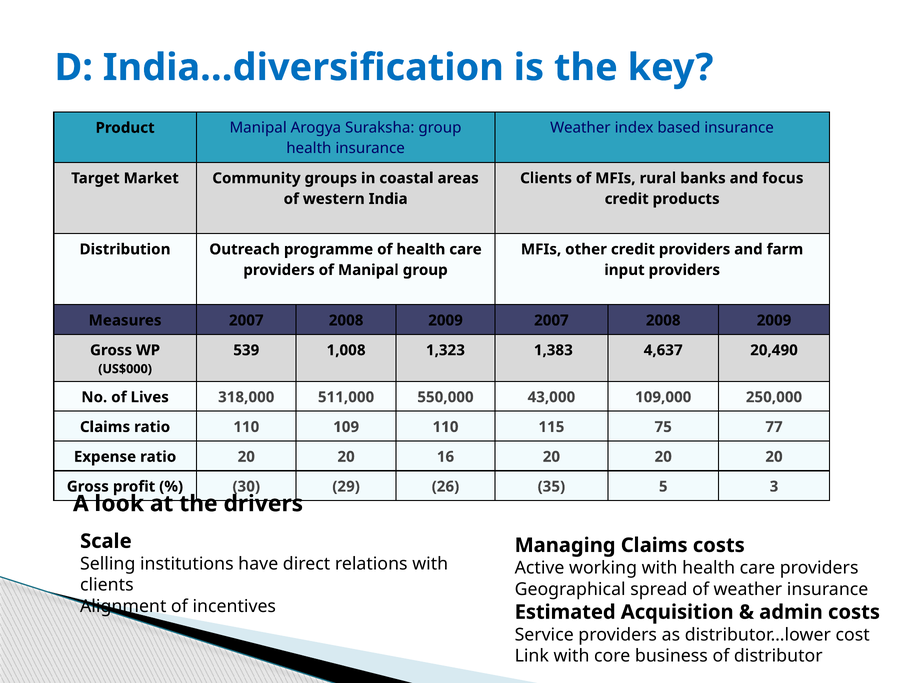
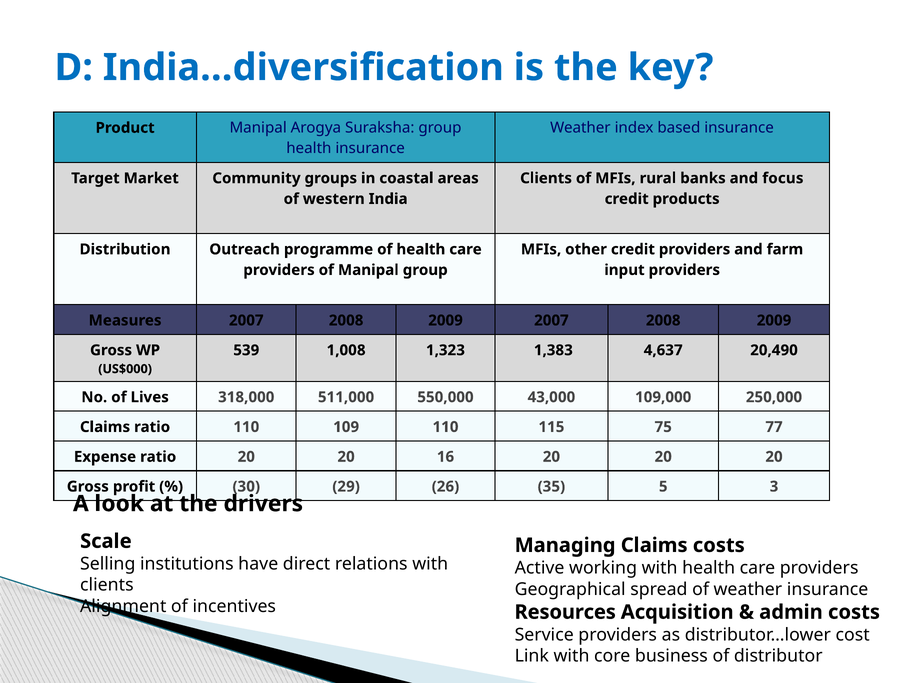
Estimated: Estimated -> Resources
